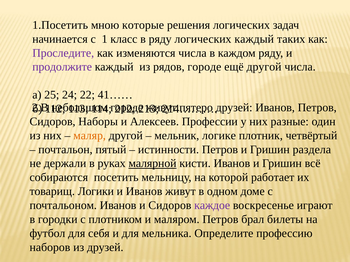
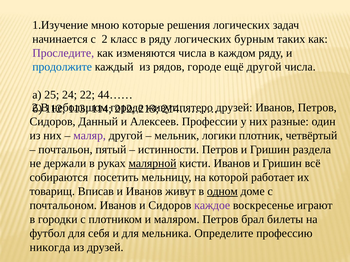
1.Посетить: 1.Посетить -> 1.Изучение
1: 1 -> 2
логических каждый: каждый -> бурным
продолжите colour: purple -> blue
41……: 41…… -> 44……
Наборы: Наборы -> Данный
маляр colour: orange -> purple
логике: логике -> логики
Логики: Логики -> Вписав
одном underline: none -> present
наборов: наборов -> никогда
